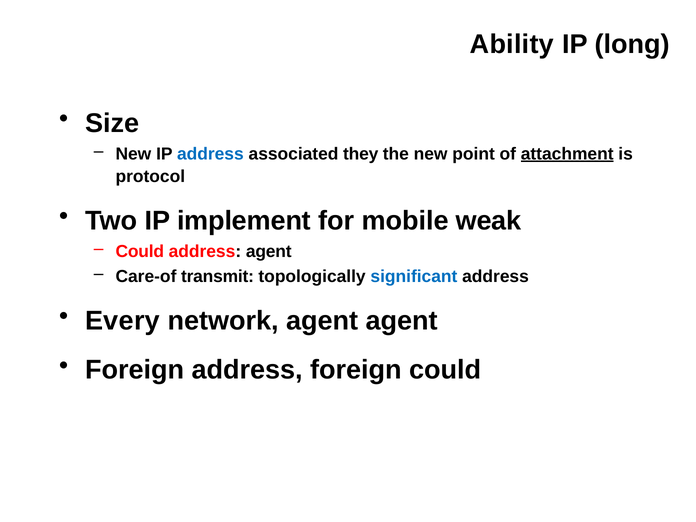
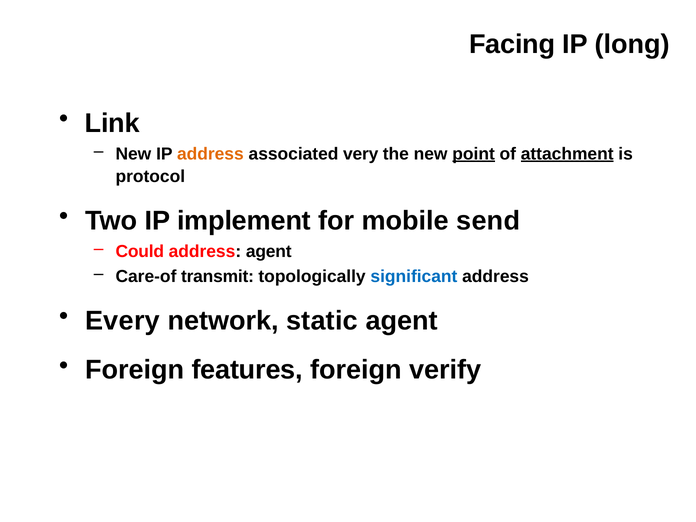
Ability: Ability -> Facing
Size: Size -> Link
address at (210, 154) colour: blue -> orange
they: they -> very
point underline: none -> present
weak: weak -> send
network agent: agent -> static
Foreign address: address -> features
foreign could: could -> verify
